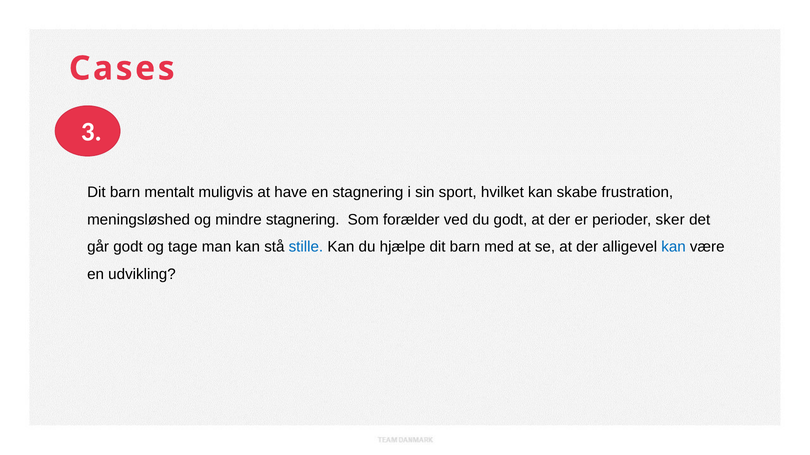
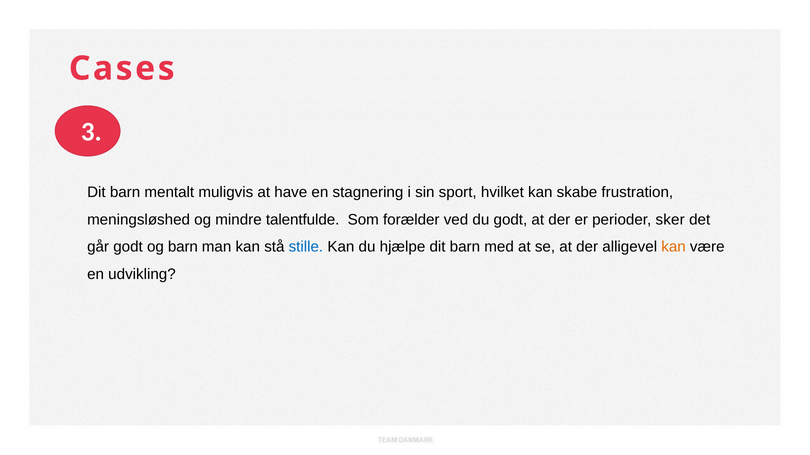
mindre stagnering: stagnering -> talentfulde
og tage: tage -> barn
kan at (674, 247) colour: blue -> orange
